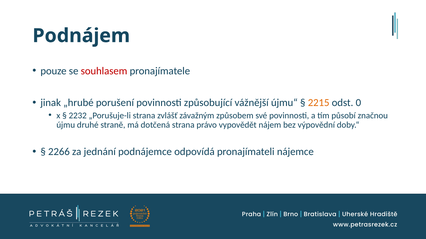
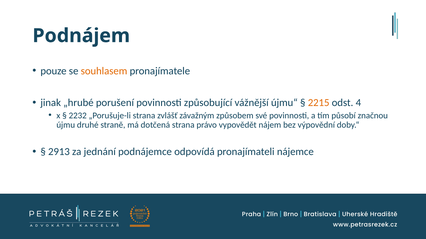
souhlasem colour: red -> orange
0: 0 -> 4
2266: 2266 -> 2913
